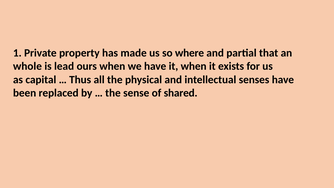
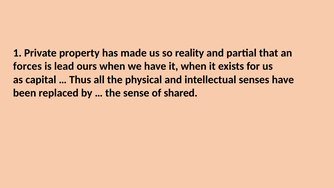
where: where -> reality
whole: whole -> forces
